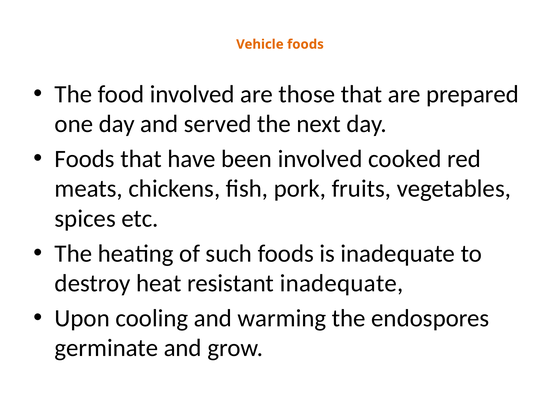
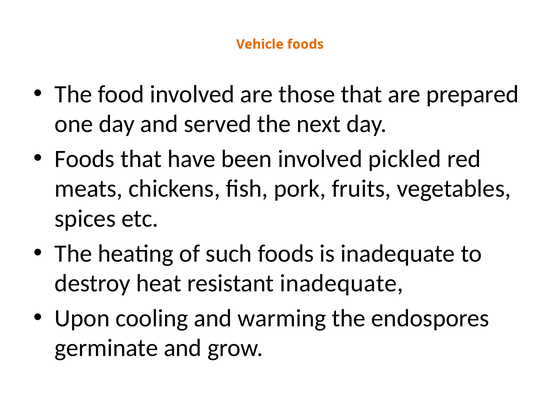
cooked: cooked -> pickled
